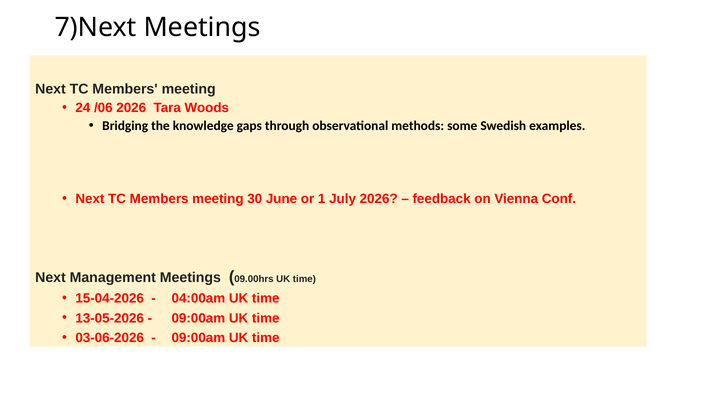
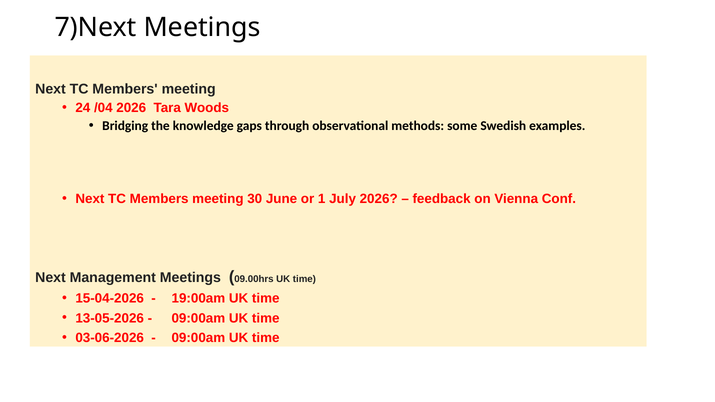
/06: /06 -> /04
04:00am: 04:00am -> 19:00am
